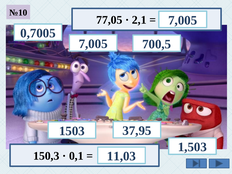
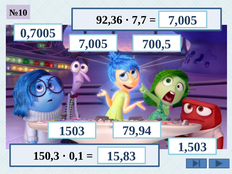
77,05: 77,05 -> 92,36
2,1: 2,1 -> 7,7
37,95: 37,95 -> 79,94
11,03: 11,03 -> 15,83
